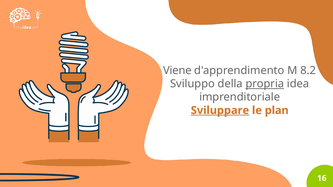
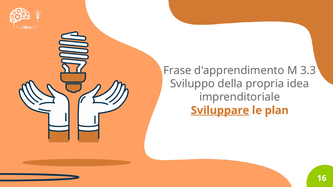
Viene: Viene -> Frase
8.2: 8.2 -> 3.3
propria underline: present -> none
